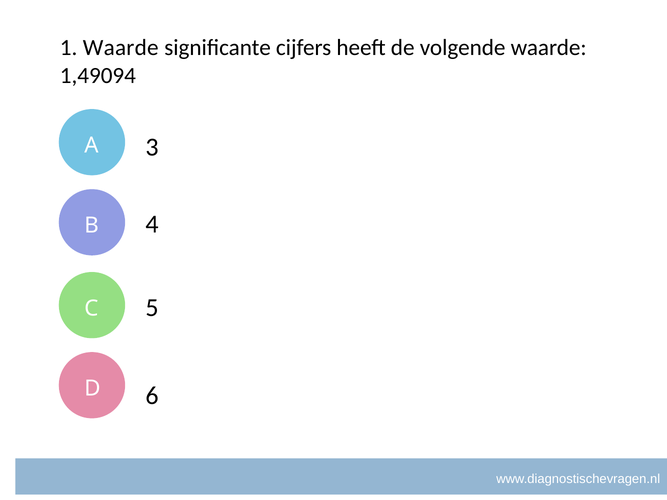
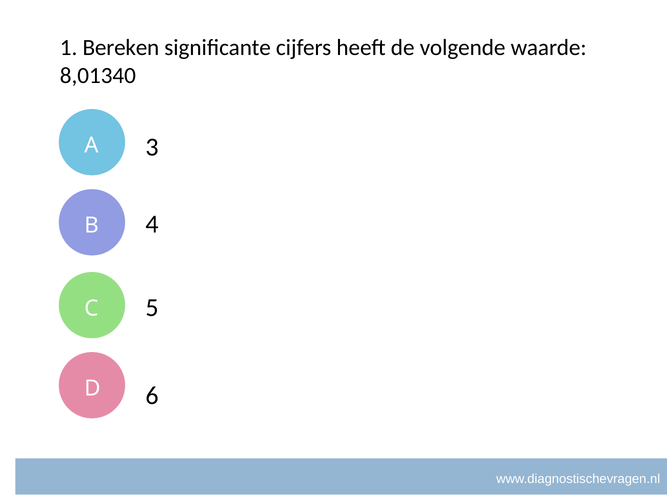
1 Waarde: Waarde -> Bereken
1,49094: 1,49094 -> 8,01340
